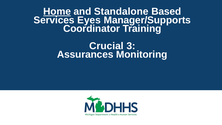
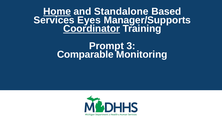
Coordinator underline: none -> present
Crucial: Crucial -> Prompt
Assurances: Assurances -> Comparable
